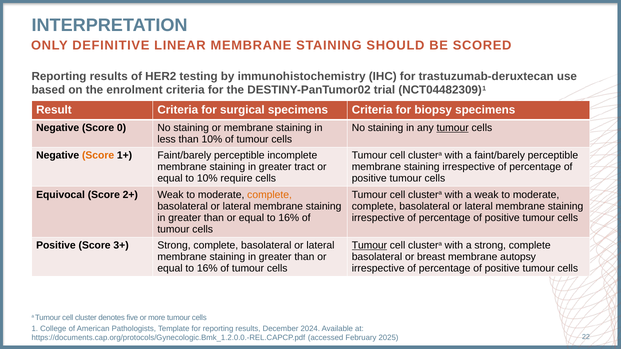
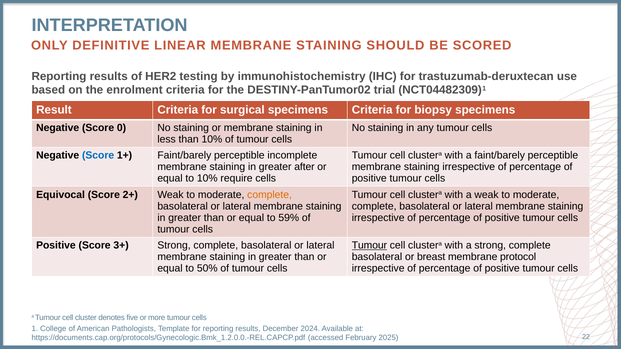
tumour at (453, 128) underline: present -> none
Score at (98, 156) colour: orange -> blue
tract: tract -> after
16% at (289, 218): 16% -> 59%
autopsy: autopsy -> protocol
16% at (207, 269): 16% -> 50%
